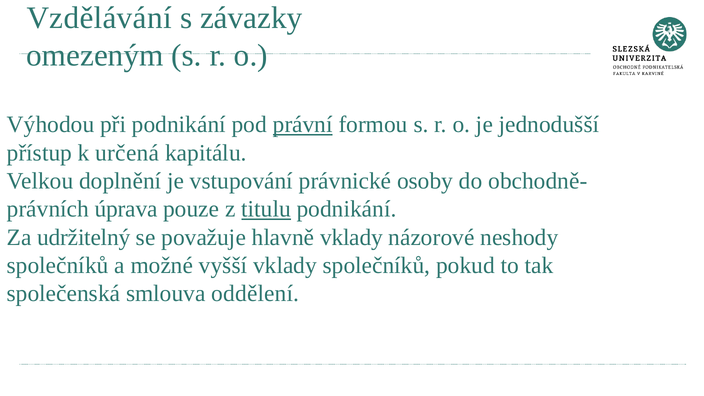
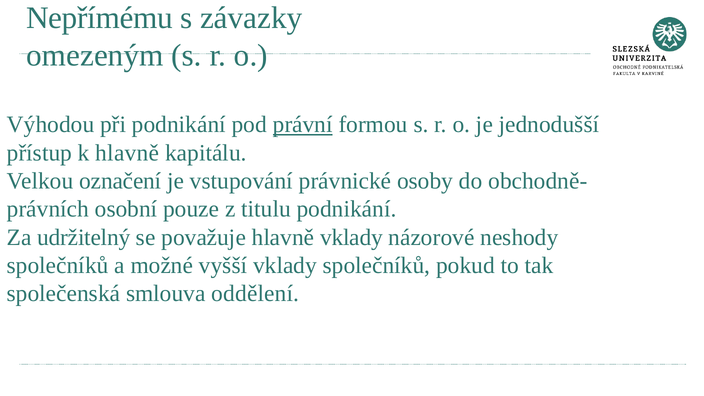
Vzdělávání: Vzdělávání -> Nepřímému
k určená: určená -> hlavně
doplnění: doplnění -> označení
úprava: úprava -> osobní
titulu underline: present -> none
